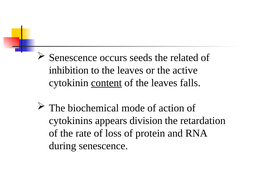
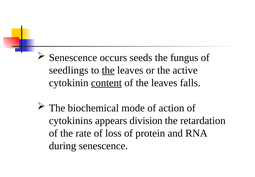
related: related -> fungus
inhibition: inhibition -> seedlings
the at (108, 70) underline: none -> present
